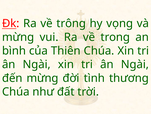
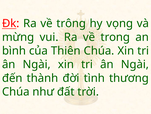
đến mừng: mừng -> thành
